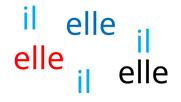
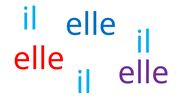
elle at (144, 73) colour: black -> purple
